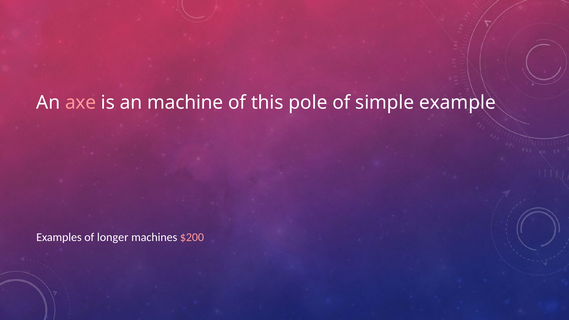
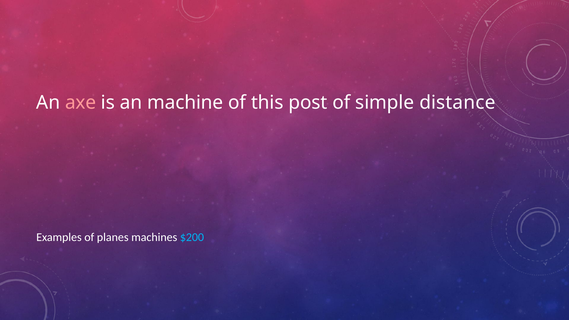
pole: pole -> post
example: example -> distance
longer: longer -> planes
$200 colour: pink -> light blue
